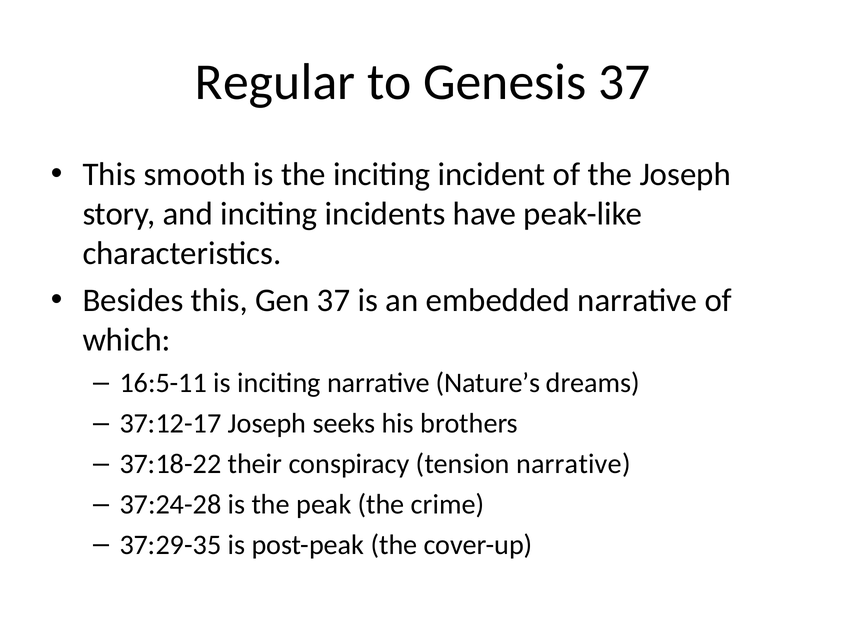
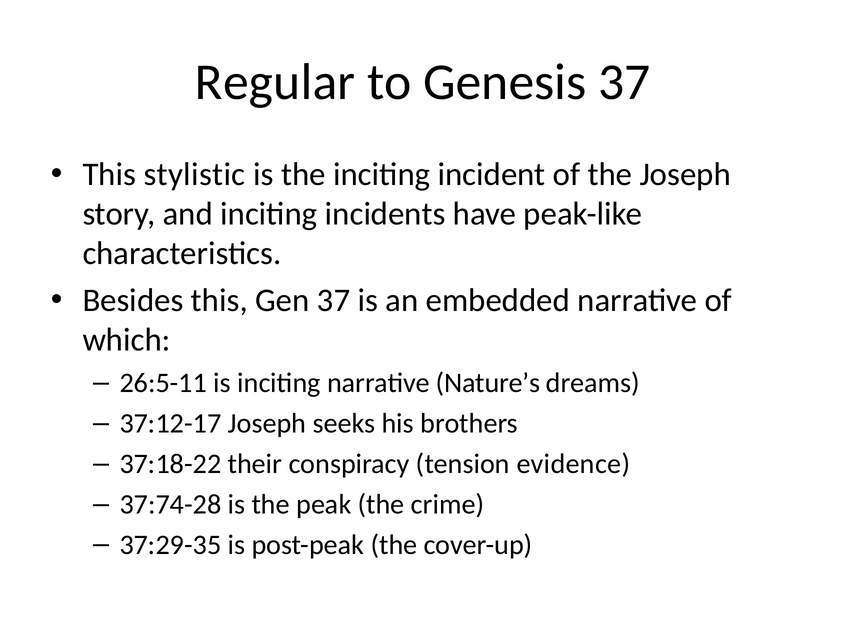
smooth: smooth -> stylistic
16:5-11: 16:5-11 -> 26:5-11
tension narrative: narrative -> evidence
37:24-28: 37:24-28 -> 37:74-28
